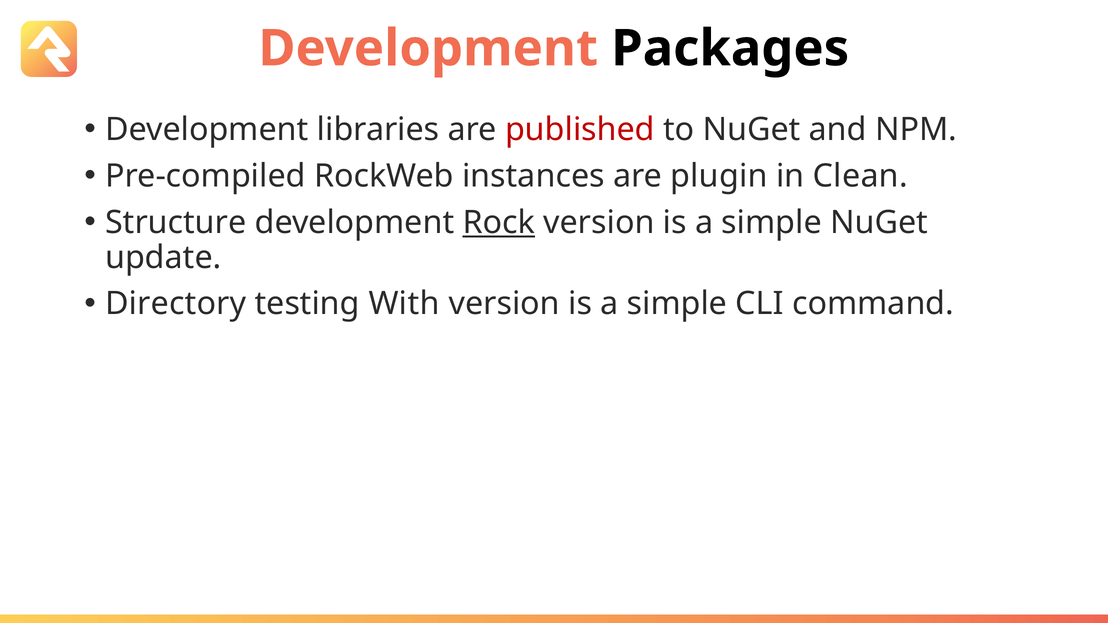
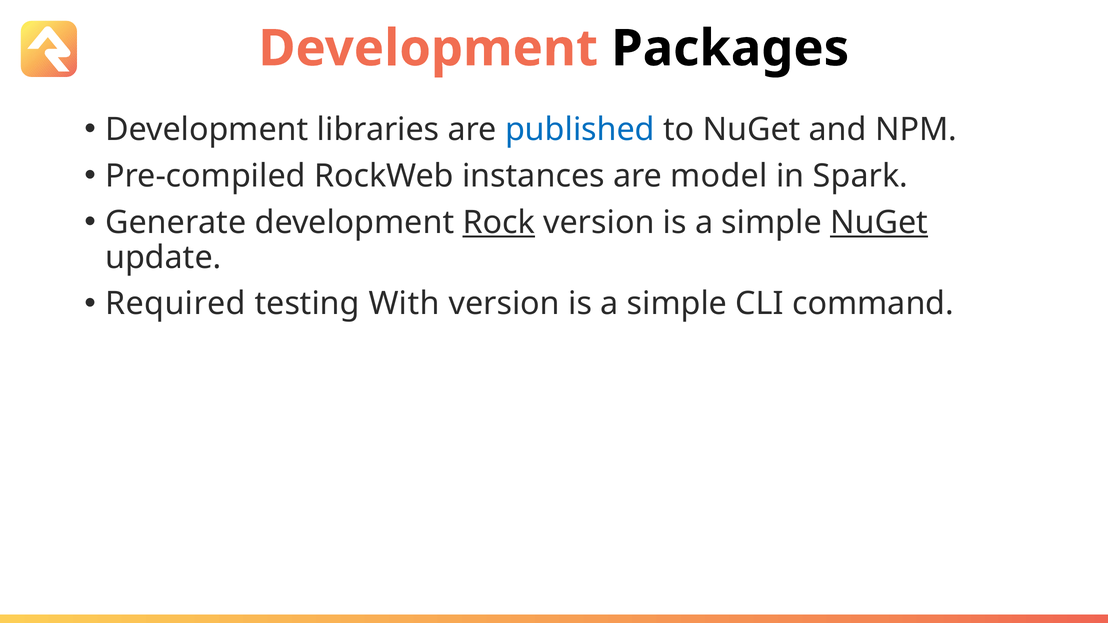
published colour: red -> blue
plugin: plugin -> model
Clean: Clean -> Spark
Structure: Structure -> Generate
NuGet at (879, 223) underline: none -> present
Directory: Directory -> Required
